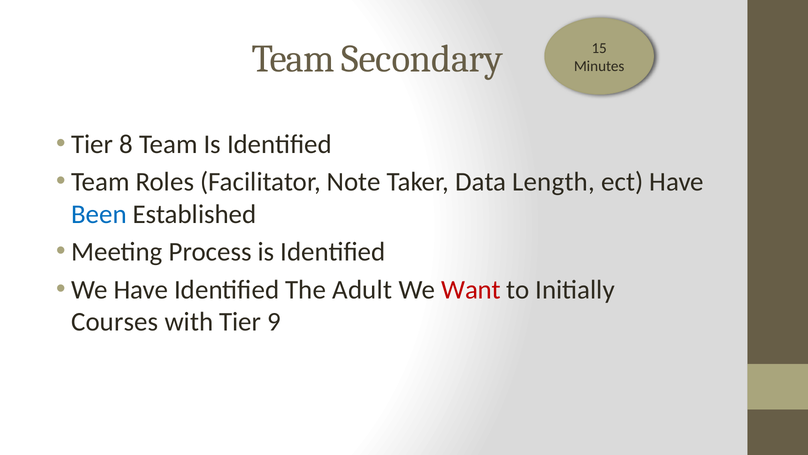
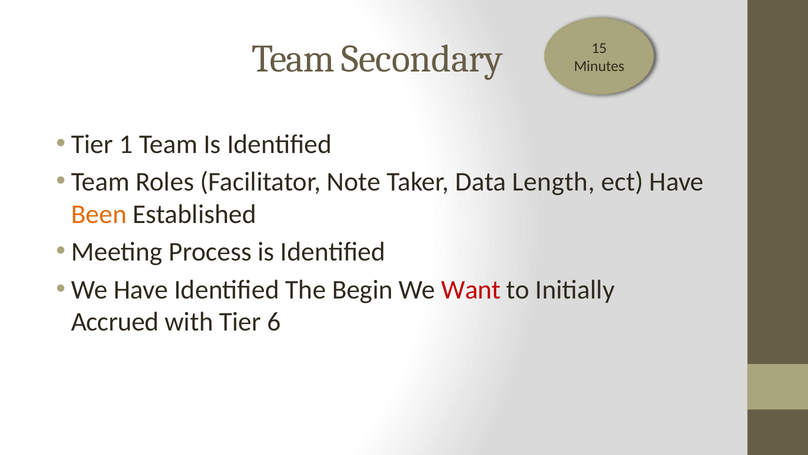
8: 8 -> 1
Been colour: blue -> orange
Adult: Adult -> Begin
Courses: Courses -> Accrued
9: 9 -> 6
